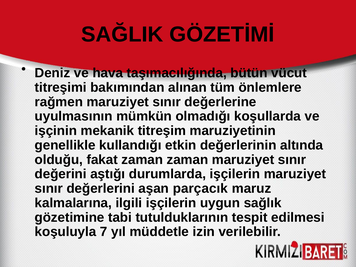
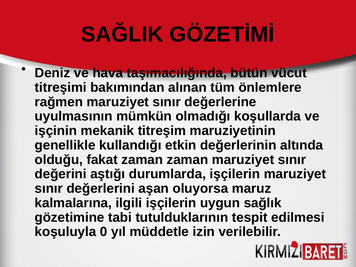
parçacık: parçacık -> oluyorsa
7: 7 -> 0
